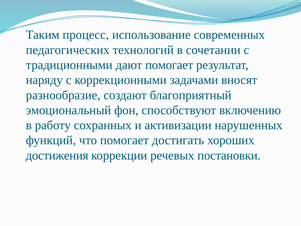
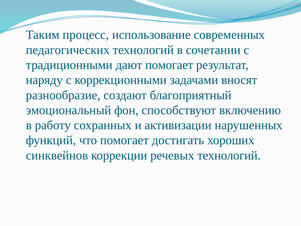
достижения: достижения -> синквейнов
речевых постановки: постановки -> технологий
